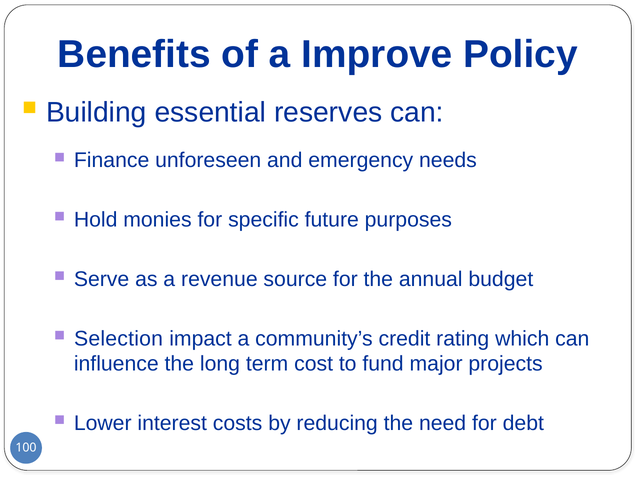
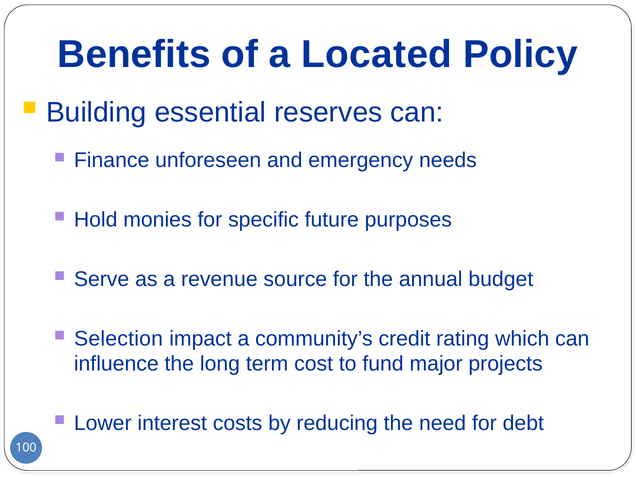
Improve: Improve -> Located
